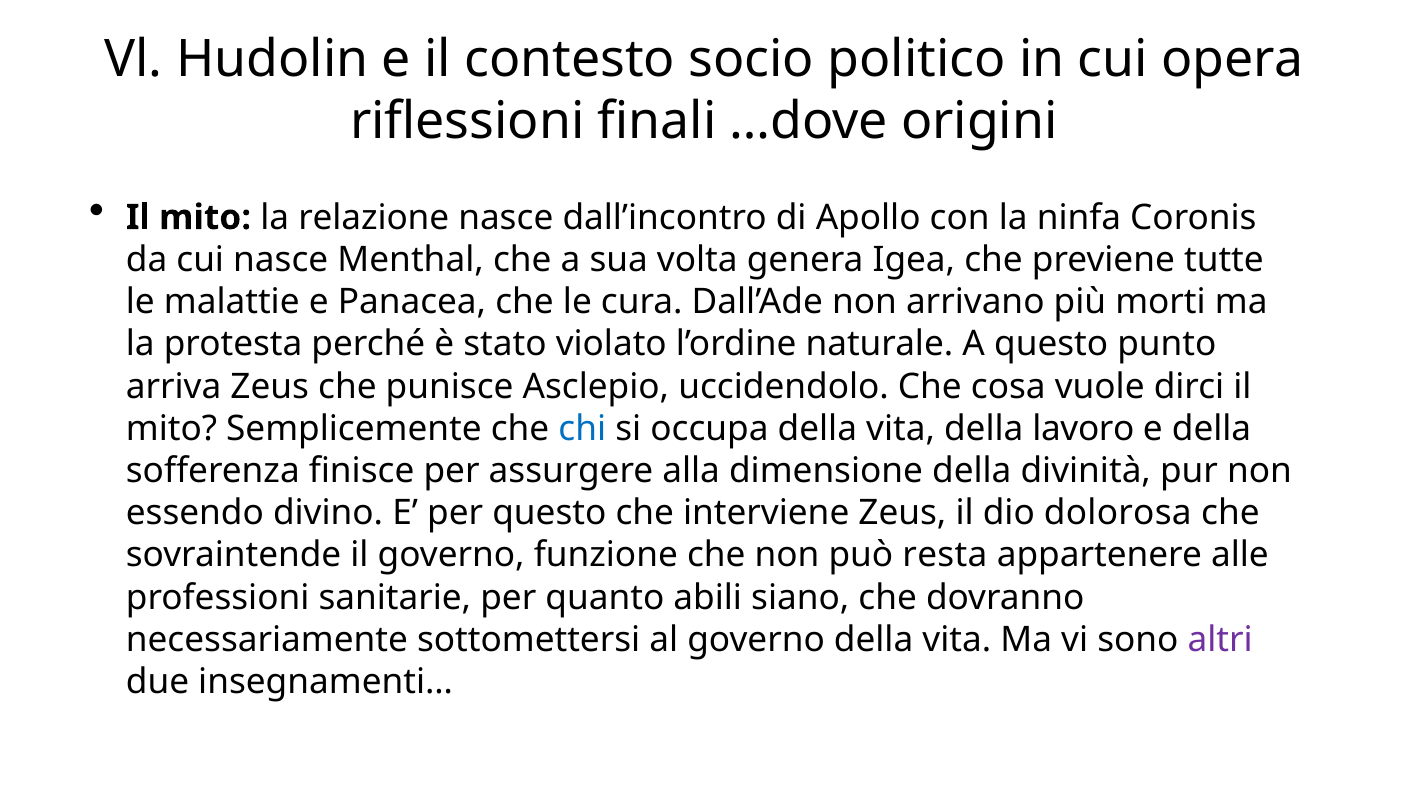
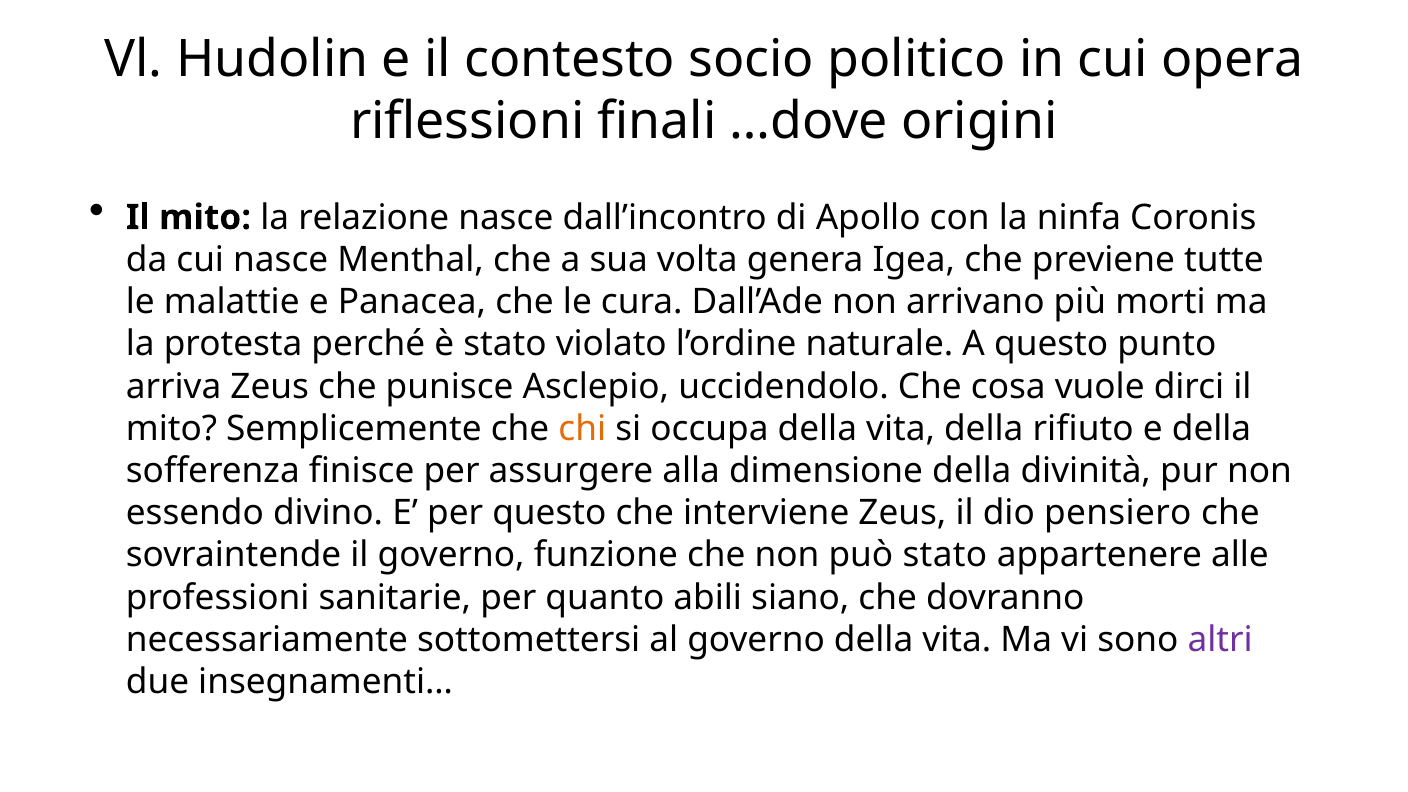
chi colour: blue -> orange
lavoro: lavoro -> rifiuto
dolorosa: dolorosa -> pensiero
può resta: resta -> stato
